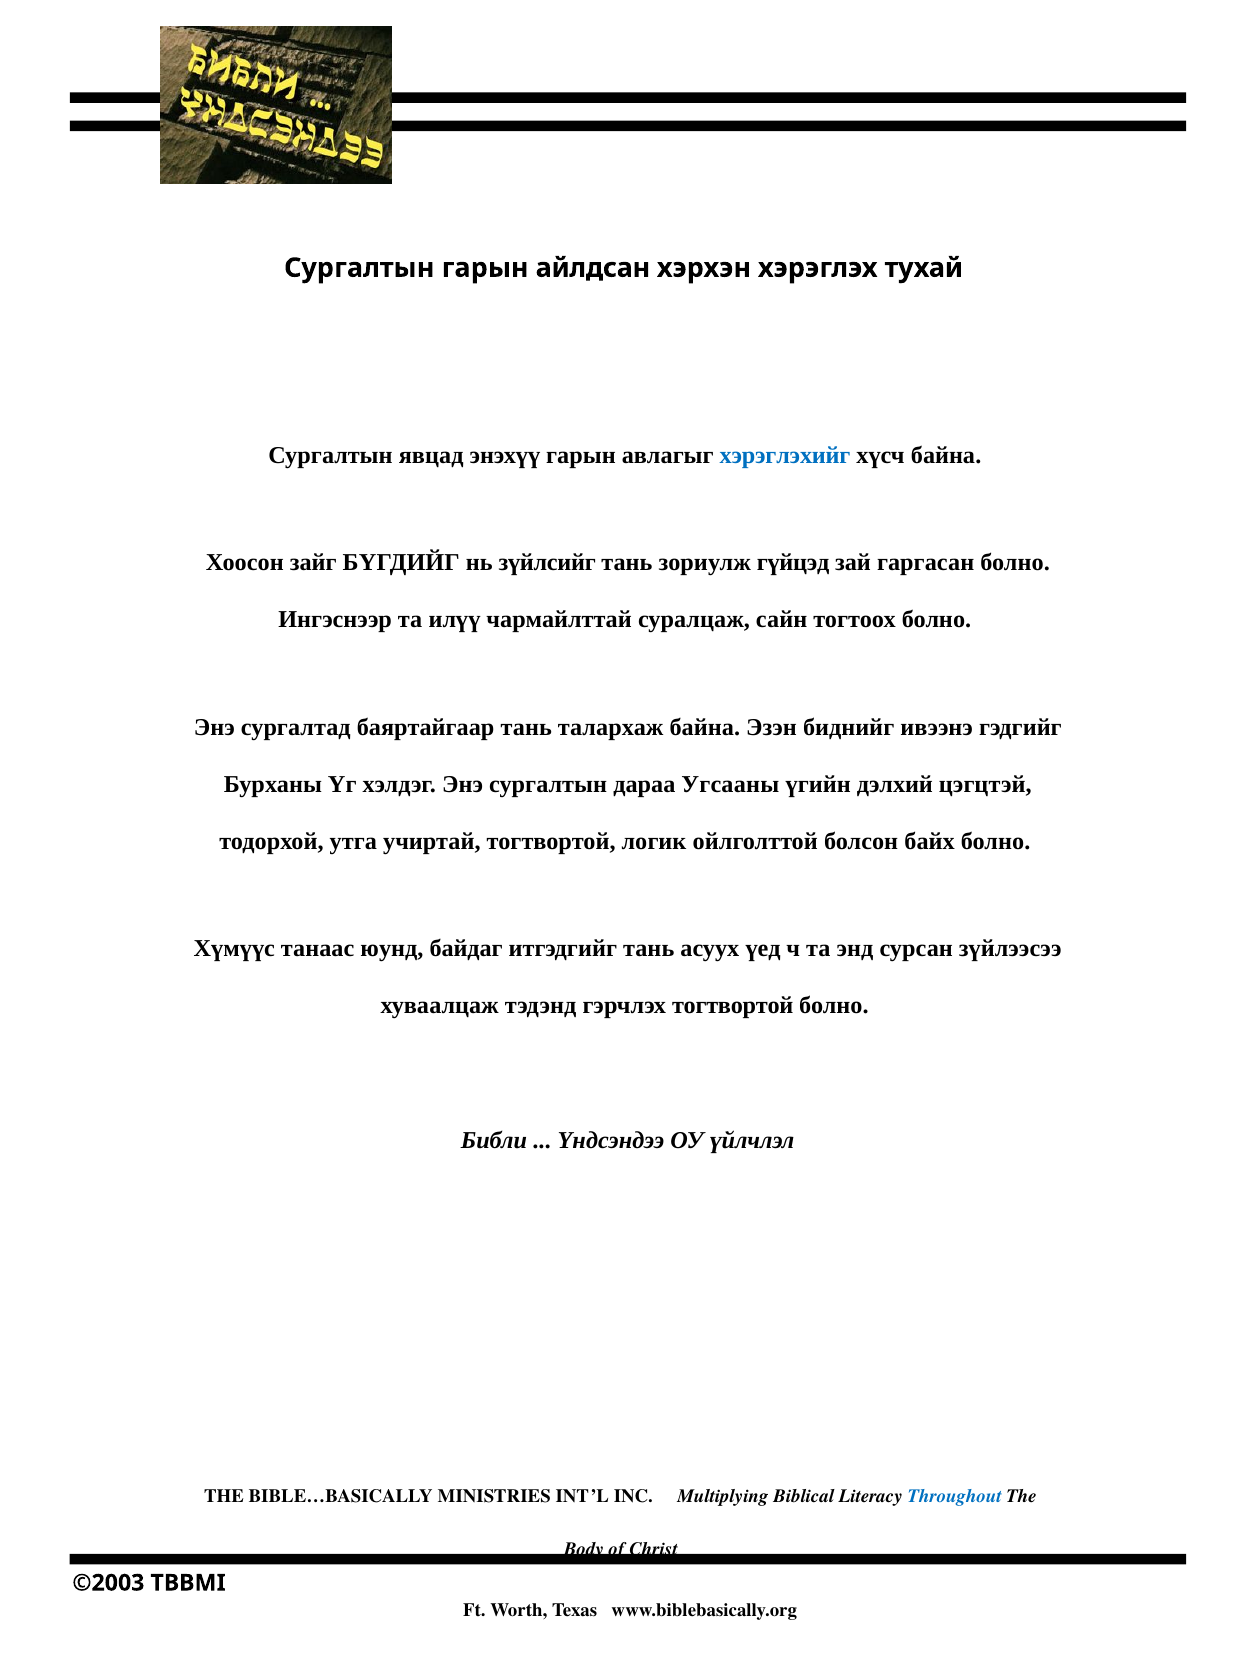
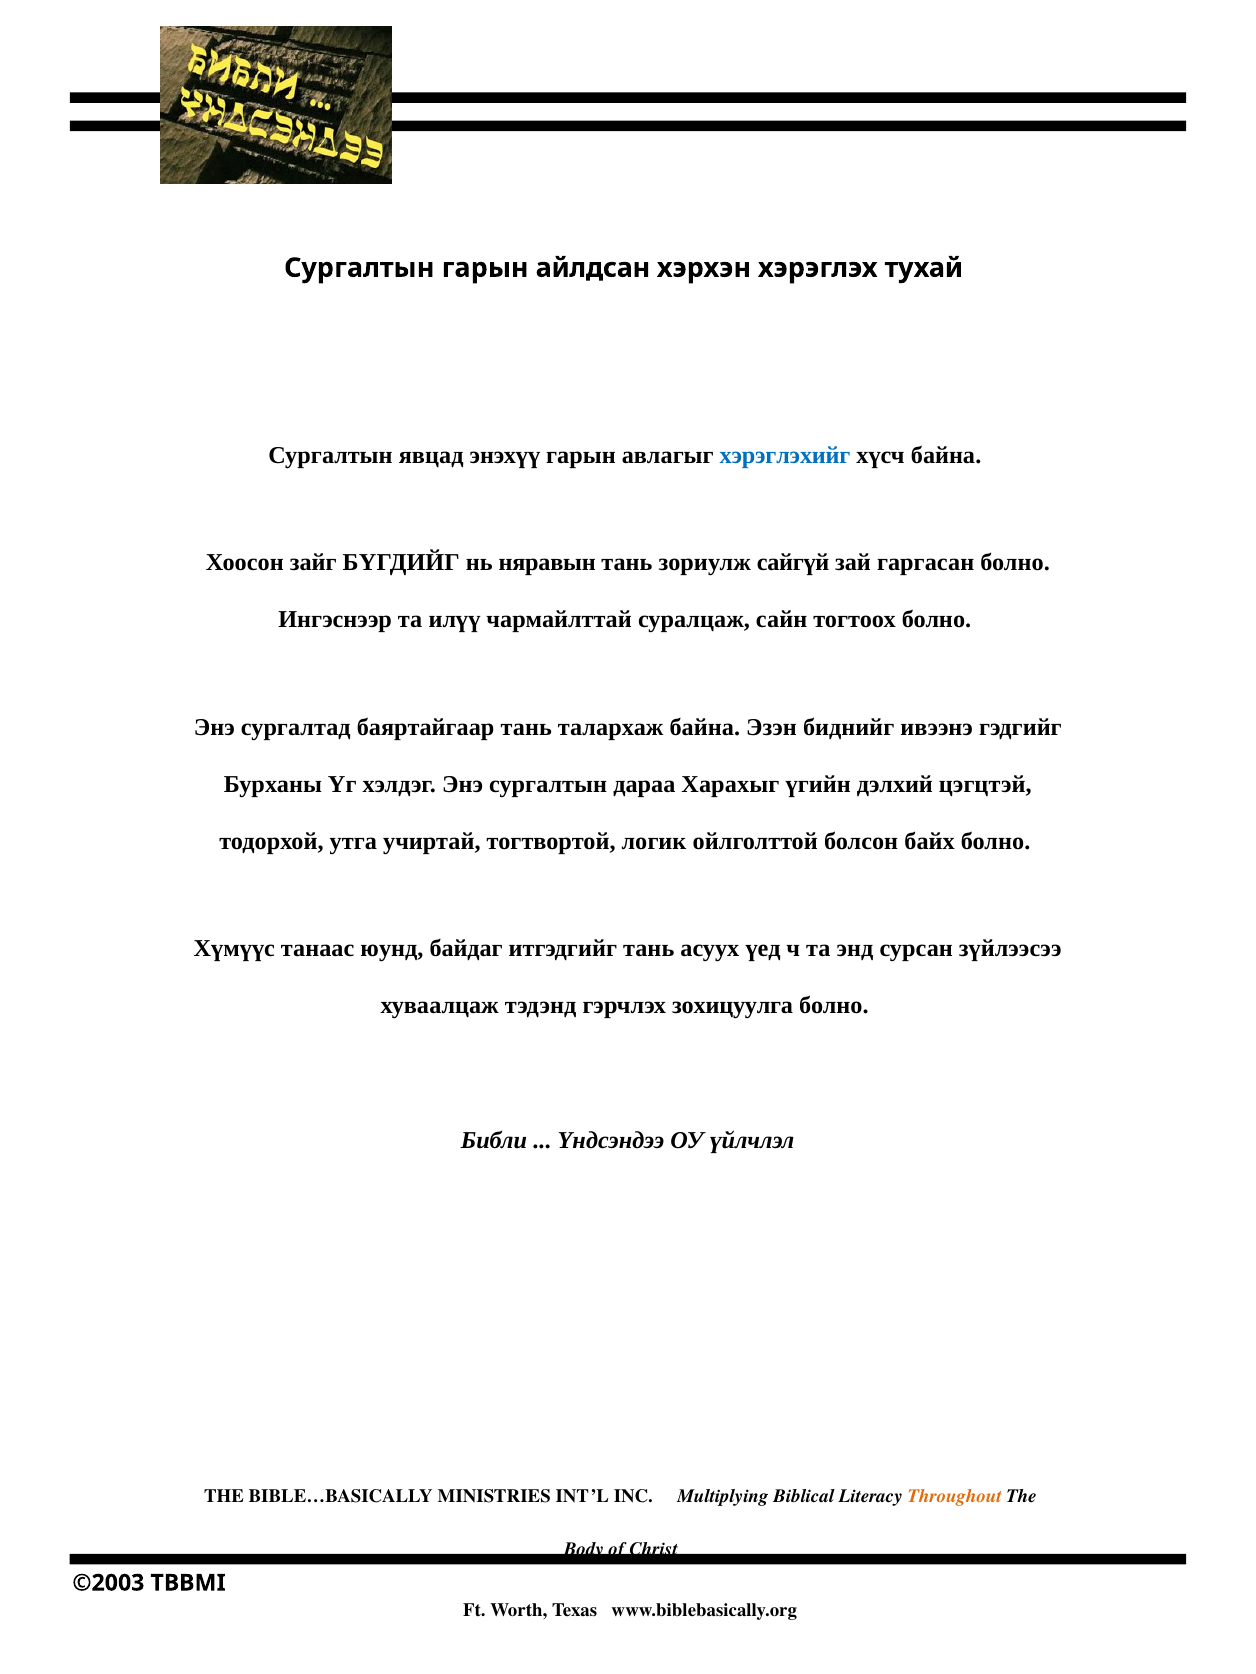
зүйлсийг: зүйлсийг -> няравын
гүйцэд: гүйцэд -> сайгүй
Угсааны: Угсааны -> Харахыг
гэрчлэх тогтвортой: тогтвортой -> зохицуулга
Throughout colour: blue -> orange
